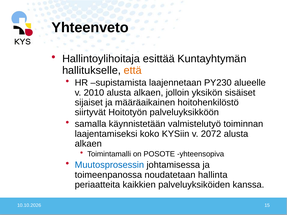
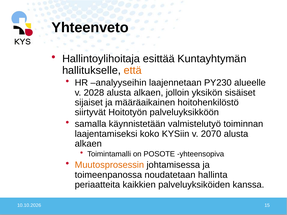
supistamista: supistamista -> analyyseihin
2010: 2010 -> 2028
2072: 2072 -> 2070
Muutosprosessin colour: blue -> orange
